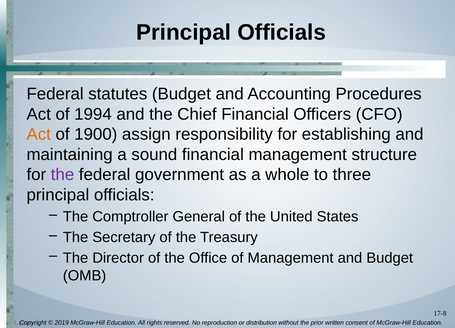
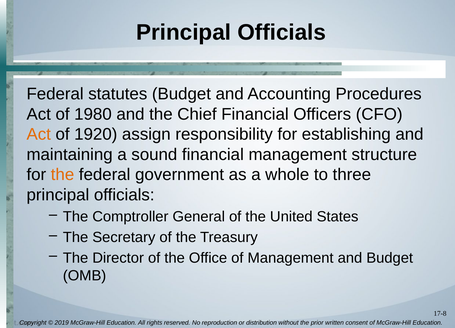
1994: 1994 -> 1980
1900: 1900 -> 1920
the at (63, 175) colour: purple -> orange
